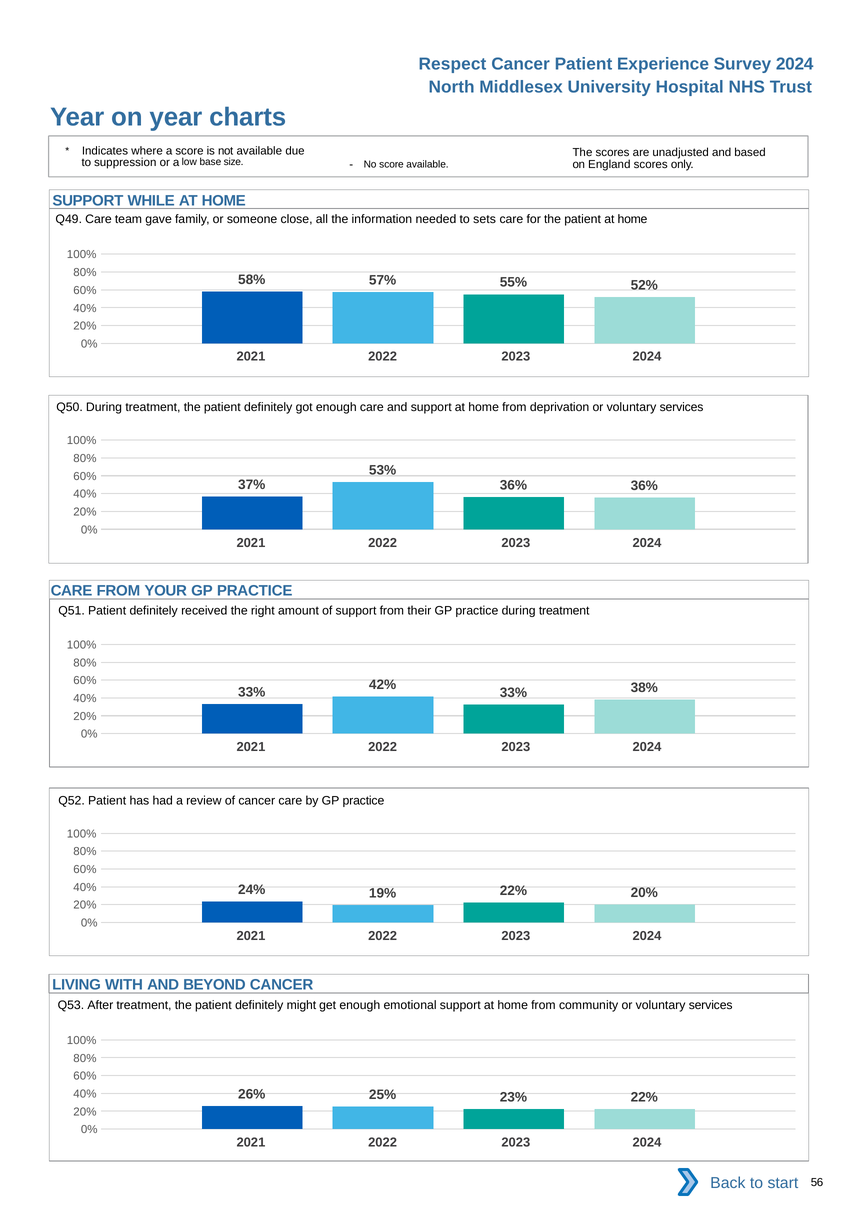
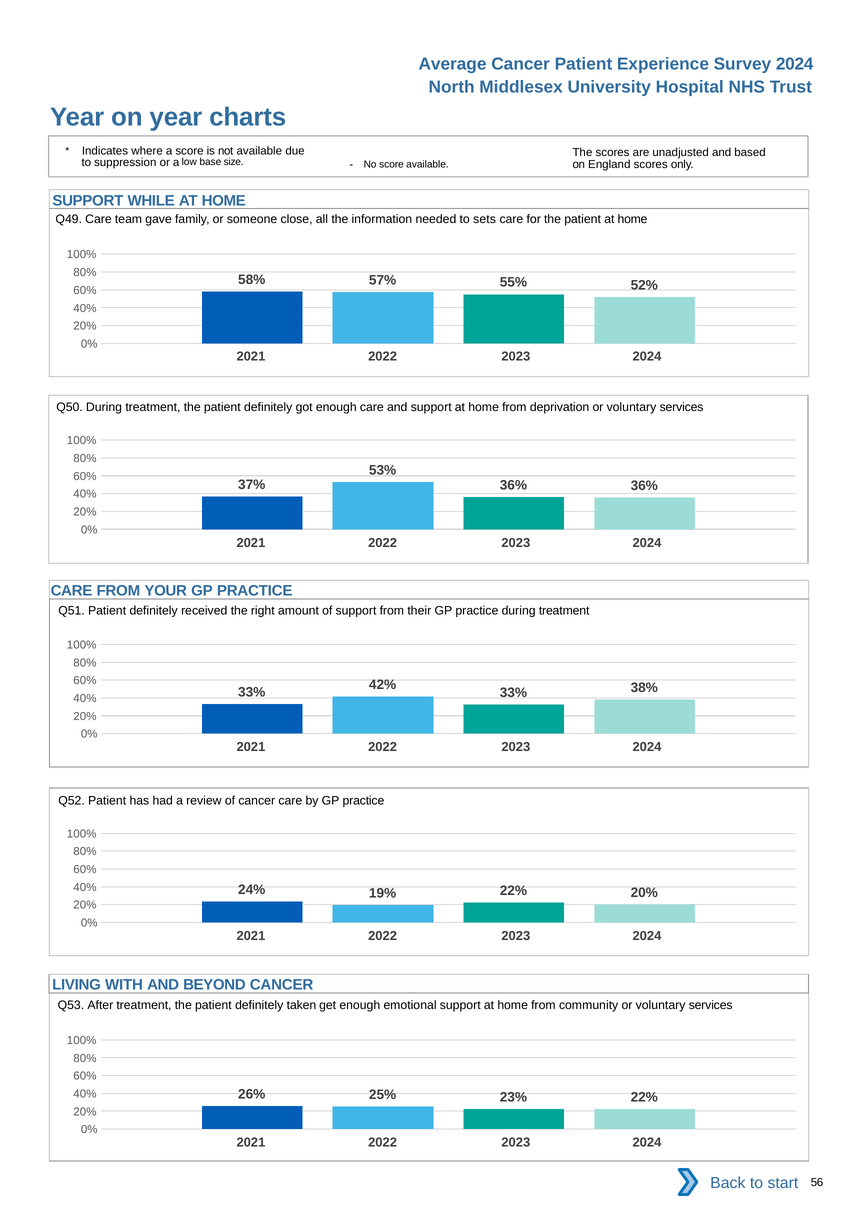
Respect: Respect -> Average
might: might -> taken
